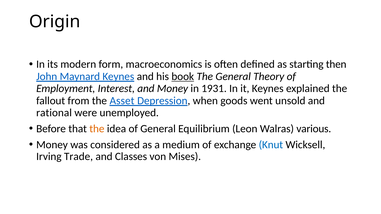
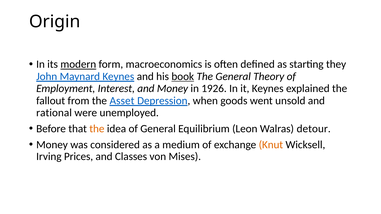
modern underline: none -> present
then: then -> they
1931: 1931 -> 1926
various: various -> detour
Knut colour: blue -> orange
Trade: Trade -> Prices
